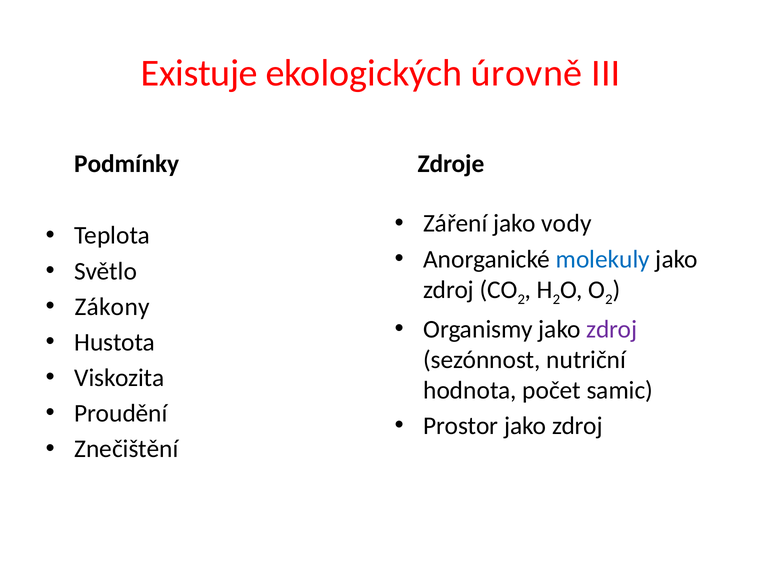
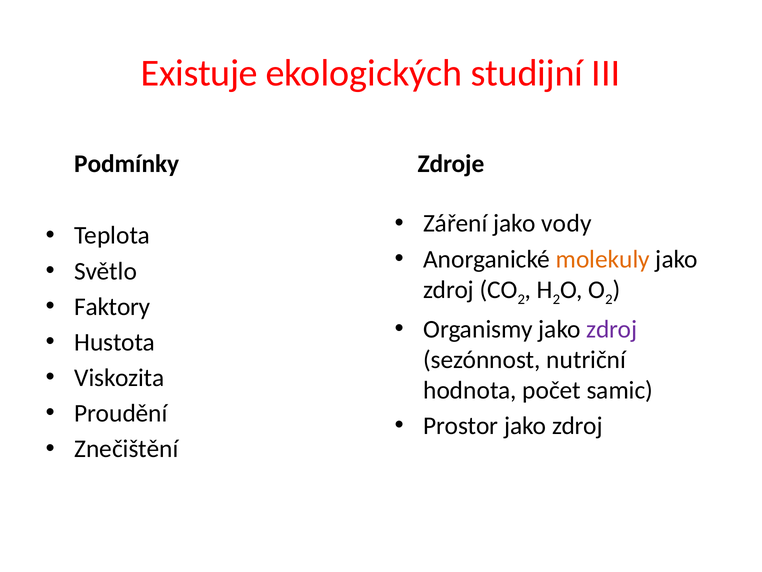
úrovně: úrovně -> studijní
molekuly colour: blue -> orange
Zákony: Zákony -> Faktory
